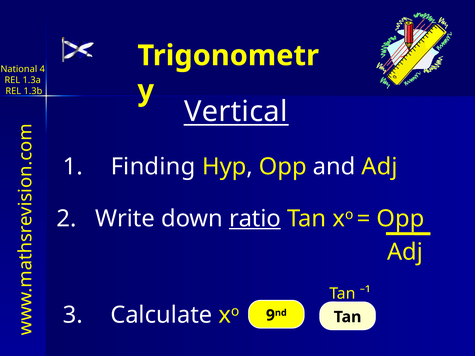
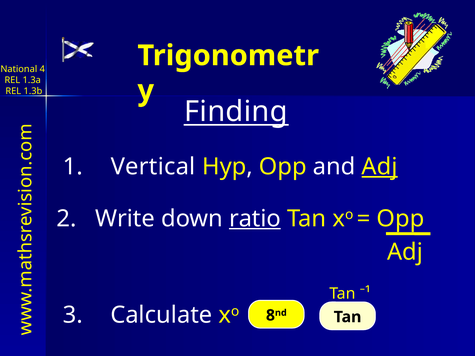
Vertical: Vertical -> Finding
Finding: Finding -> Vertical
Adj at (380, 167) underline: none -> present
9: 9 -> 8
